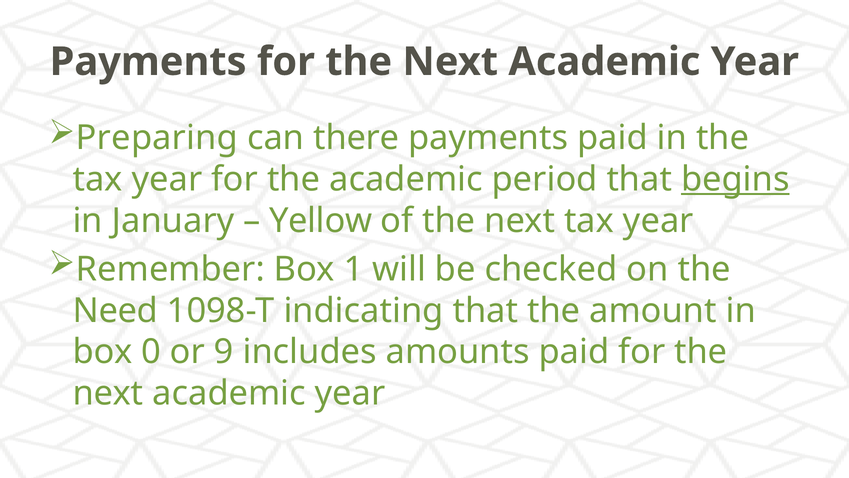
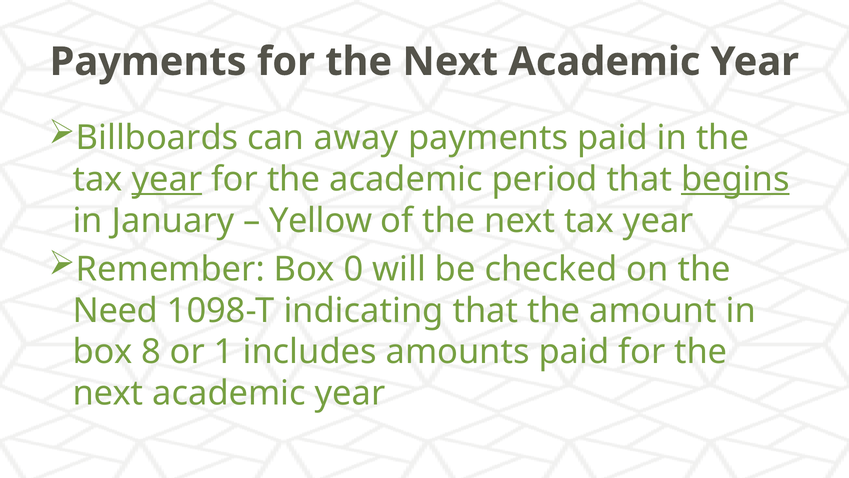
Preparing: Preparing -> Billboards
there: there -> away
year at (167, 179) underline: none -> present
1: 1 -> 0
0: 0 -> 8
9: 9 -> 1
